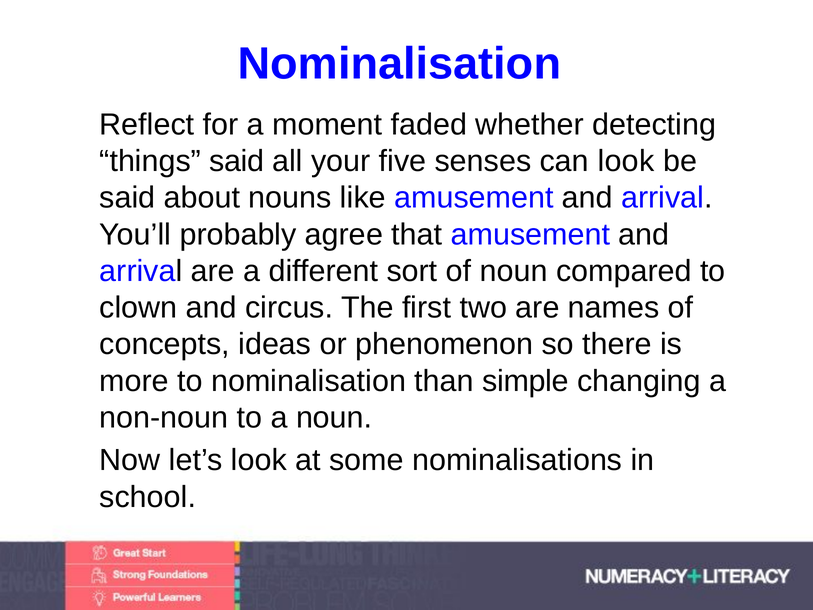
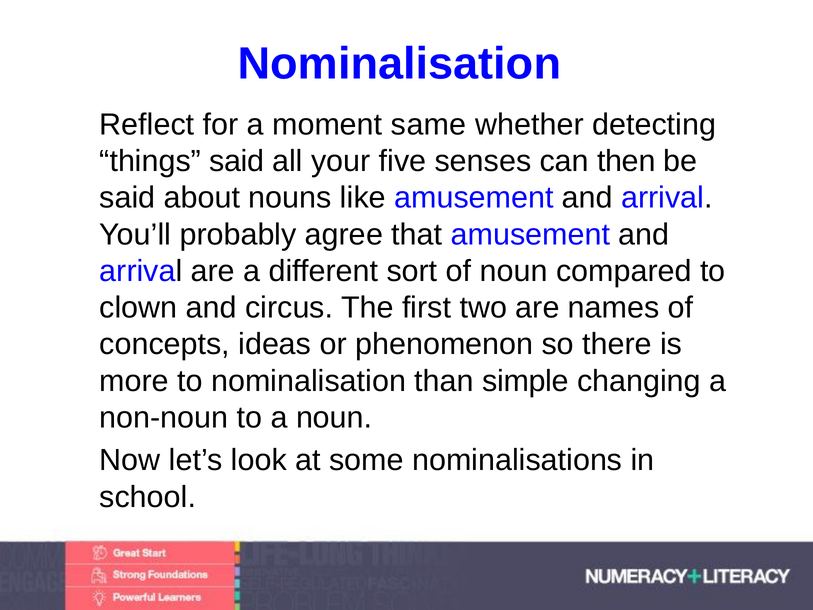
faded: faded -> same
can look: look -> then
